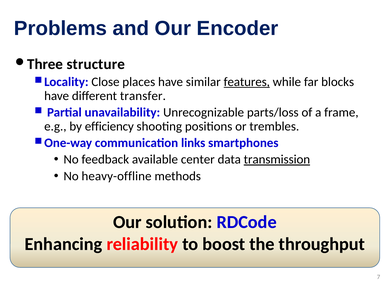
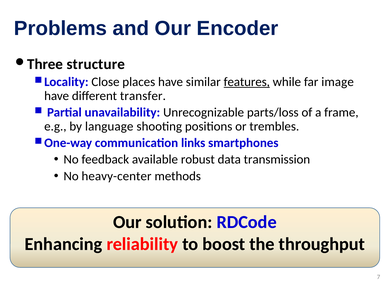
blocks: blocks -> image
efficiency: efficiency -> language
center: center -> robust
transmission underline: present -> none
heavy-offline: heavy-offline -> heavy-center
